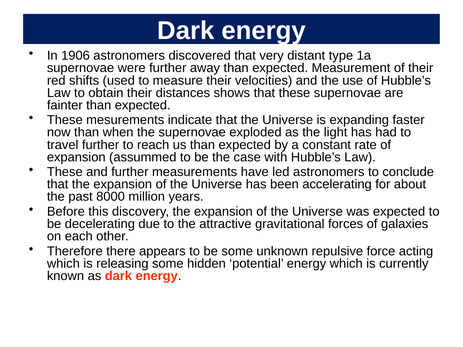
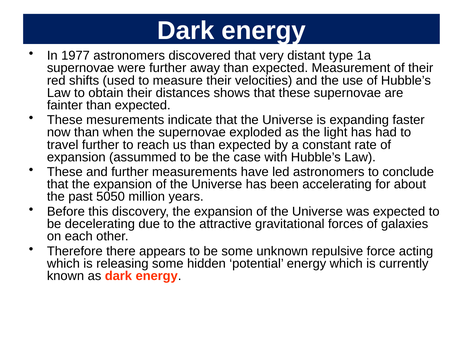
1906: 1906 -> 1977
8000: 8000 -> 5050
